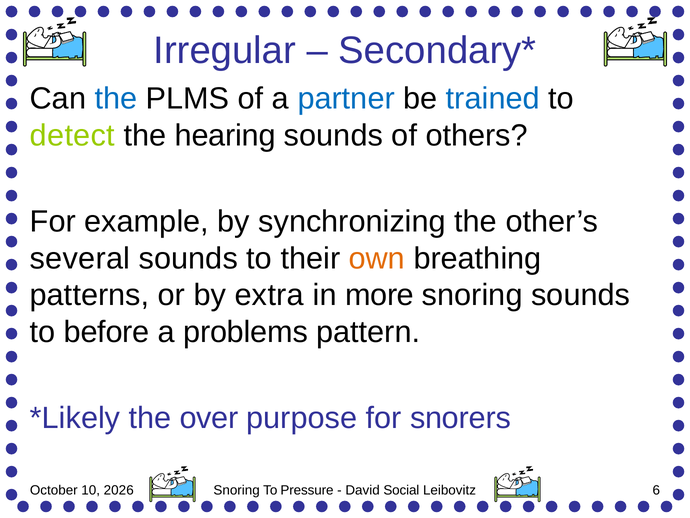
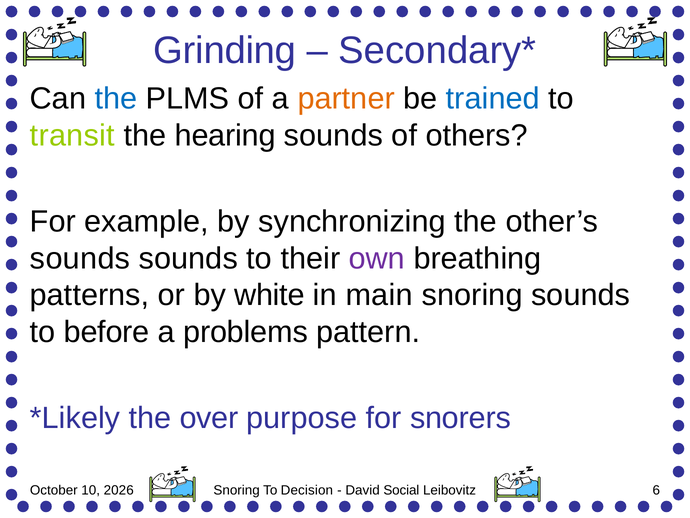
Irregular: Irregular -> Grinding
partner colour: blue -> orange
detect: detect -> transit
several at (80, 258): several -> sounds
own colour: orange -> purple
extra: extra -> white
more: more -> main
Pressure: Pressure -> Decision
